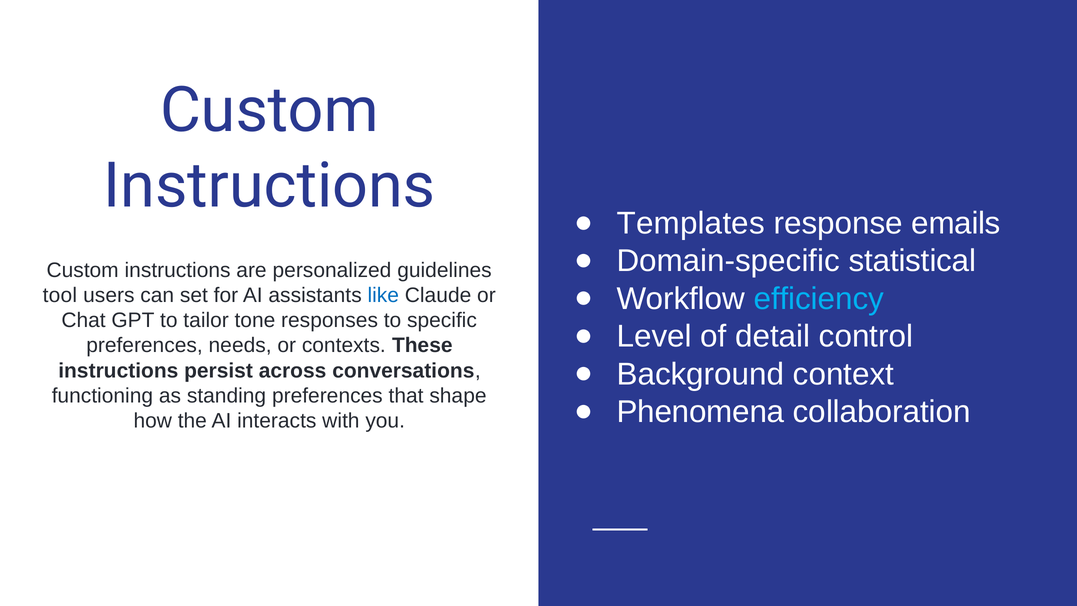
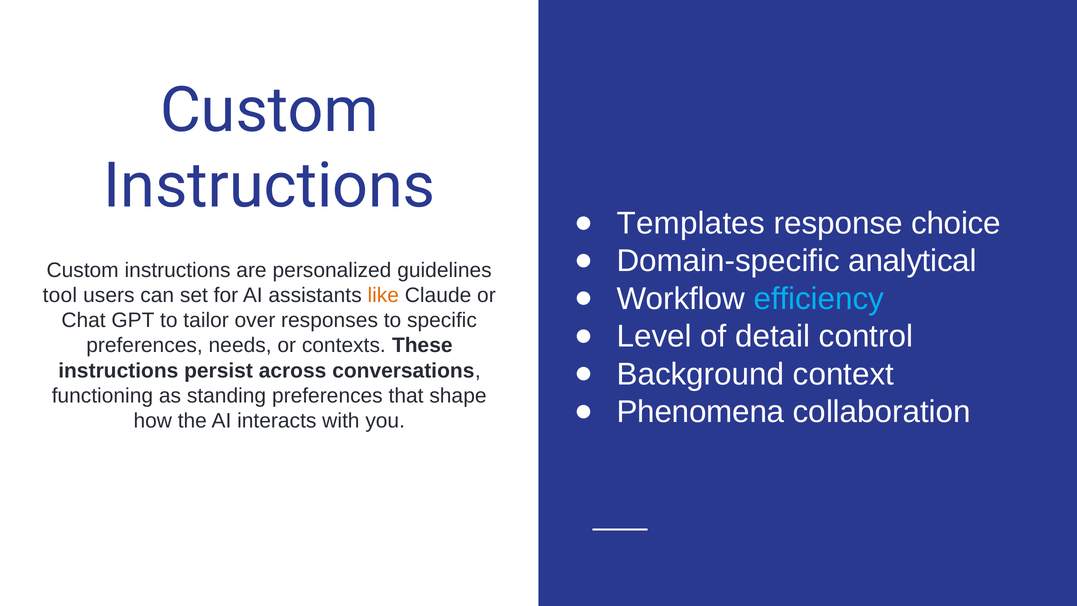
emails: emails -> choice
statistical: statistical -> analytical
like colour: blue -> orange
tone: tone -> over
